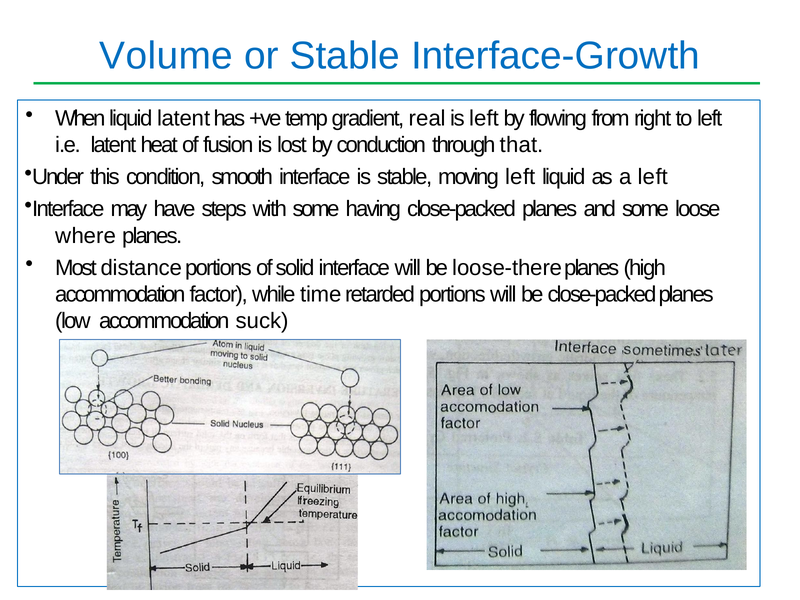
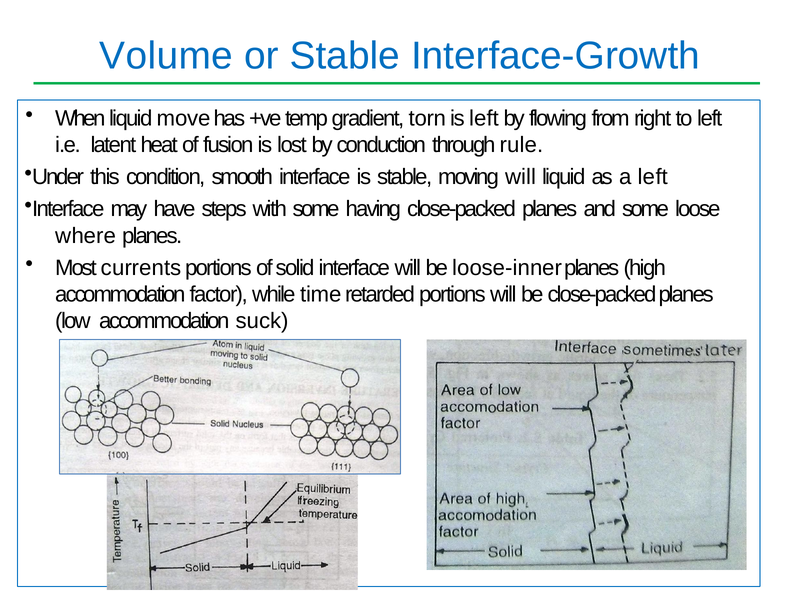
liquid latent: latent -> move
real: real -> torn
that: that -> rule
moving left: left -> will
distance: distance -> currents
loose-there: loose-there -> loose-inner
